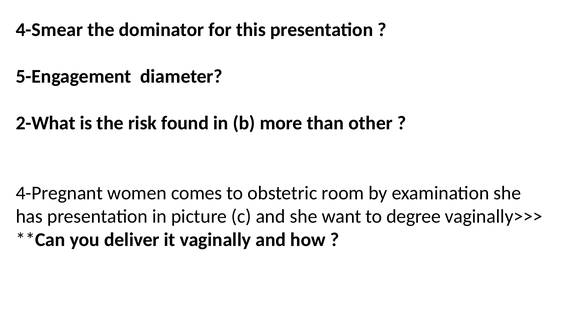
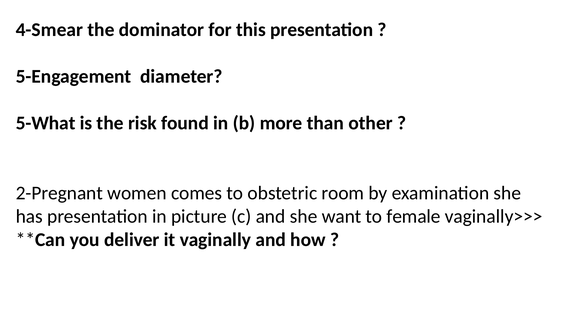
2-What: 2-What -> 5-What
4-Pregnant: 4-Pregnant -> 2-Pregnant
degree: degree -> female
